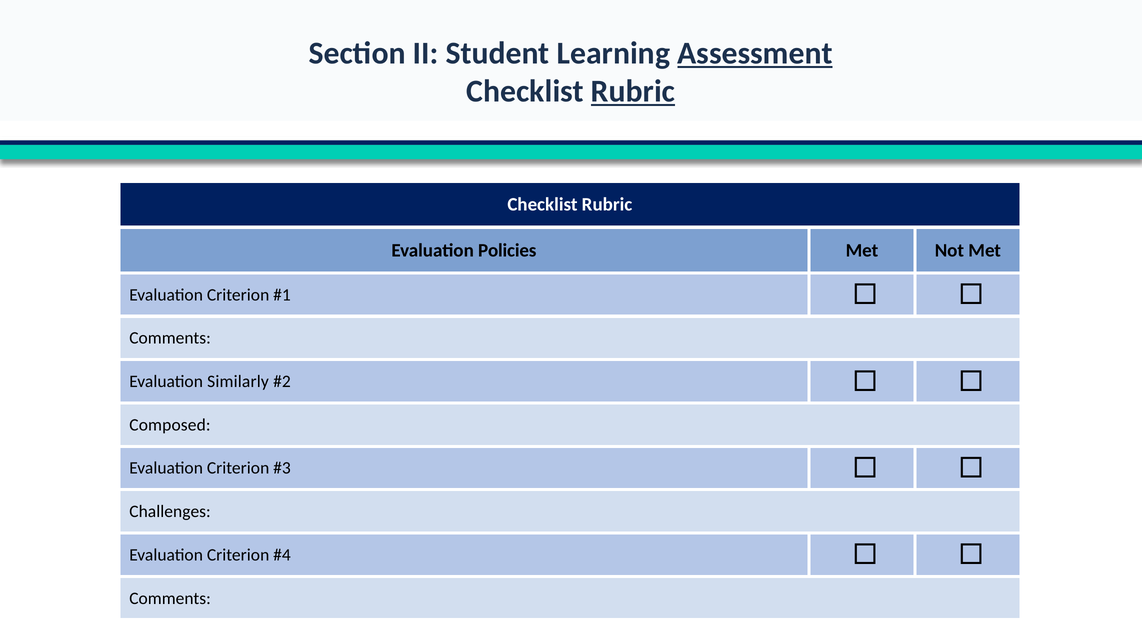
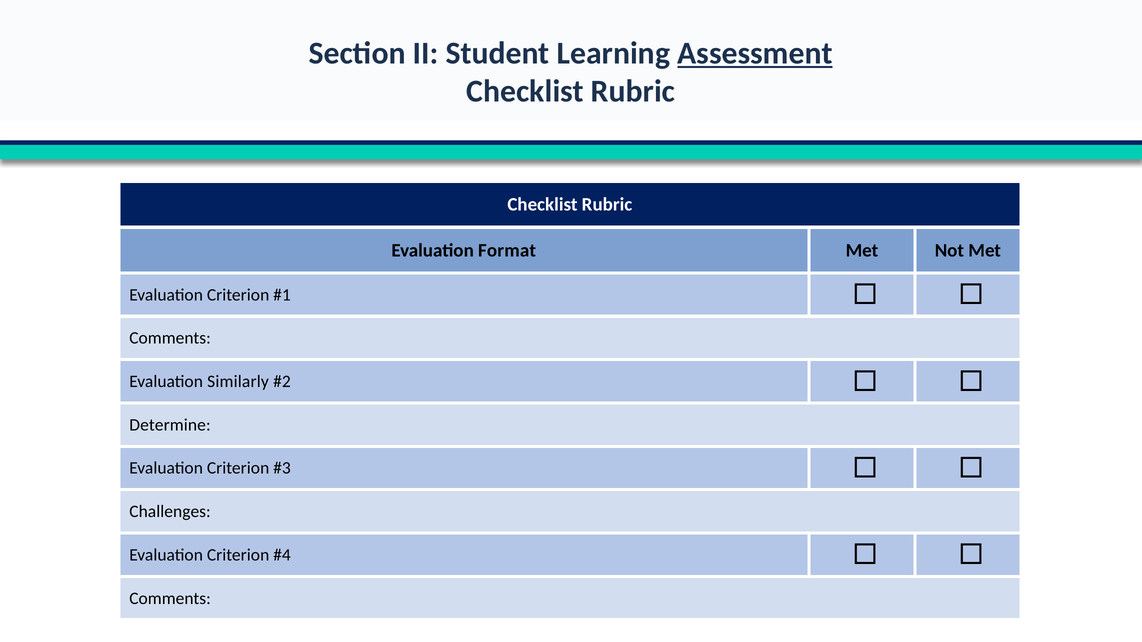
Rubric at (633, 91) underline: present -> none
Policies: Policies -> Format
Composed: Composed -> Determine
